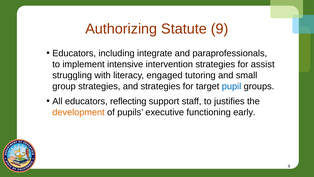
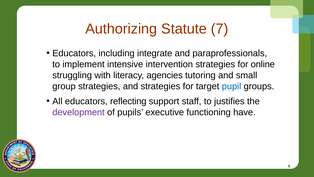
Statute 9: 9 -> 7
assist: assist -> online
engaged: engaged -> agencies
development colour: orange -> purple
early: early -> have
